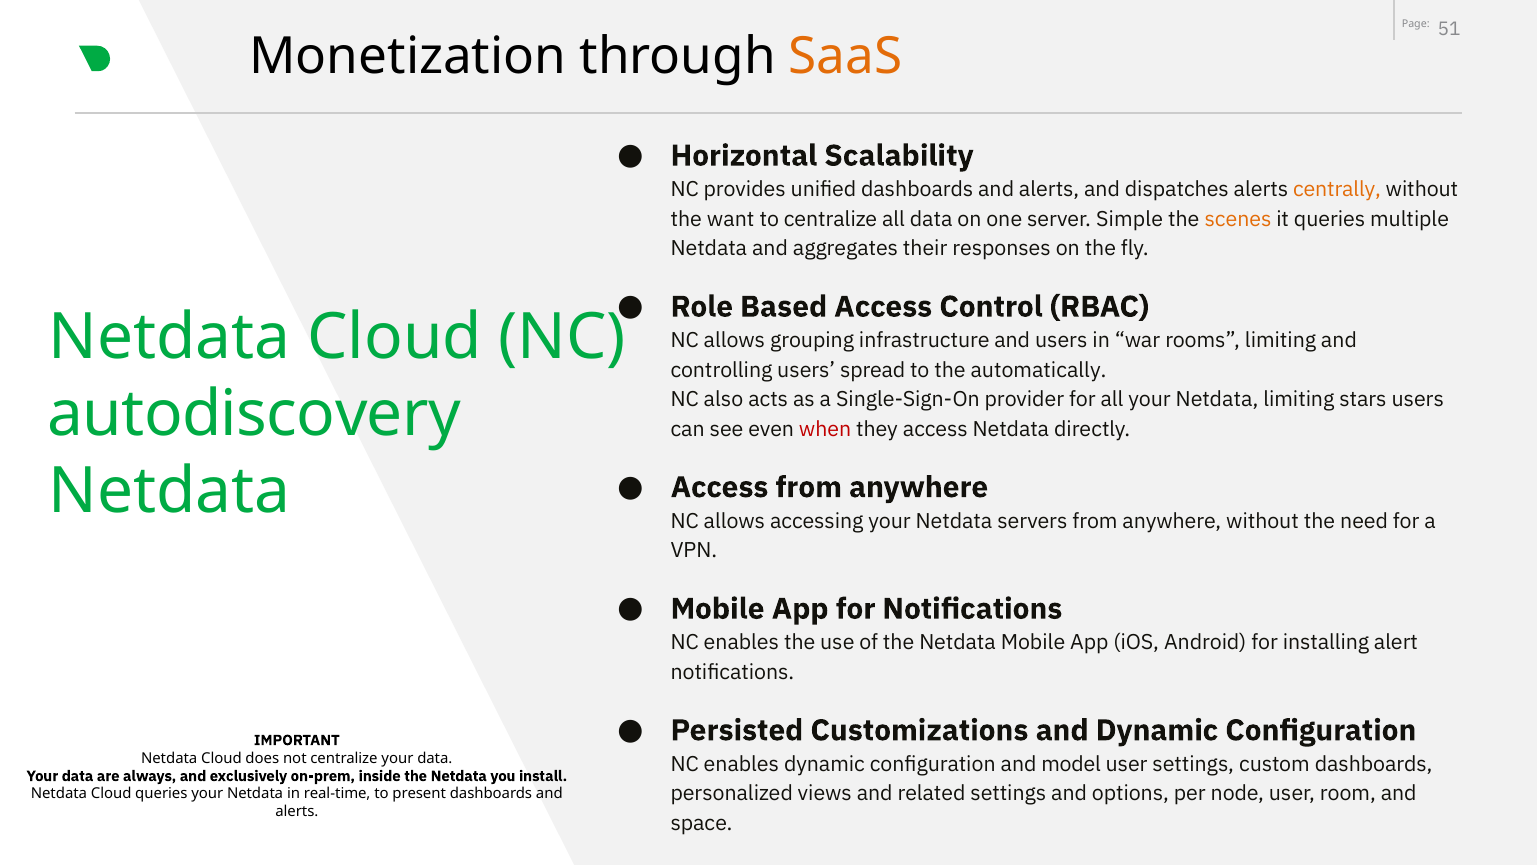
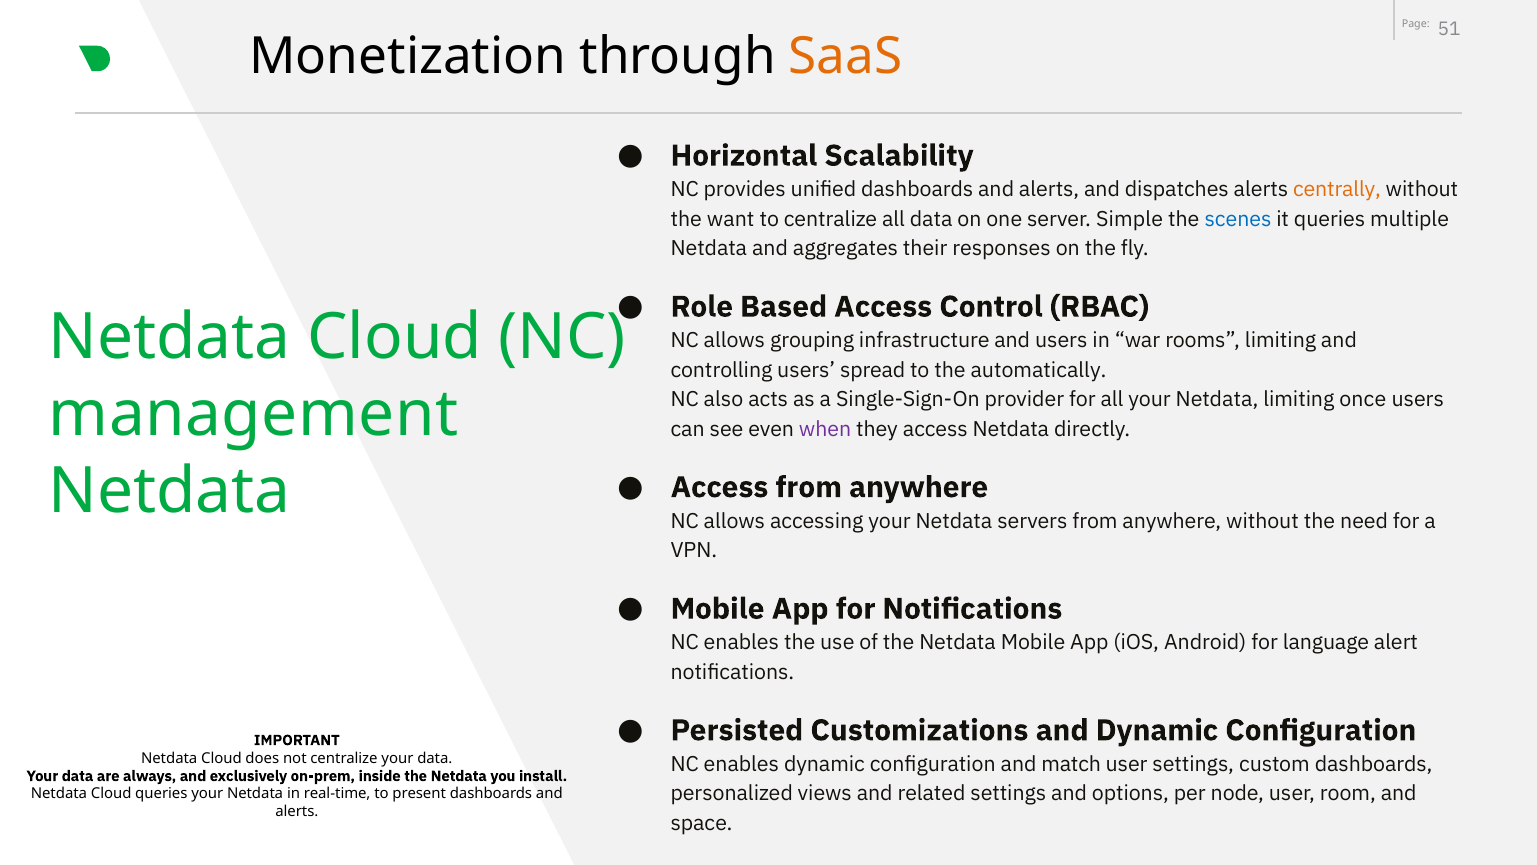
scenes colour: orange -> blue
stars: stars -> once
autodiscovery: autodiscovery -> management
when colour: red -> purple
installing: installing -> language
model: model -> match
